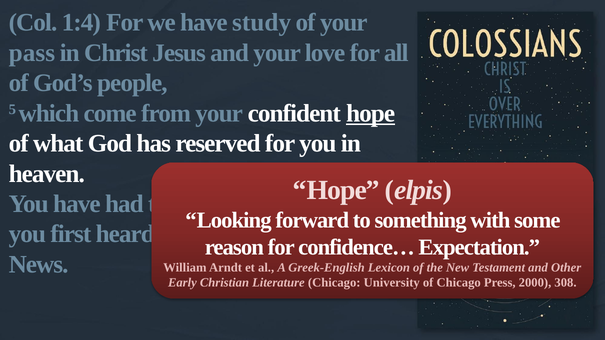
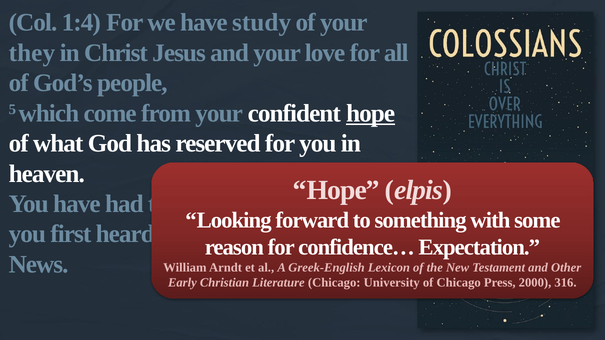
pass: pass -> they
308: 308 -> 316
